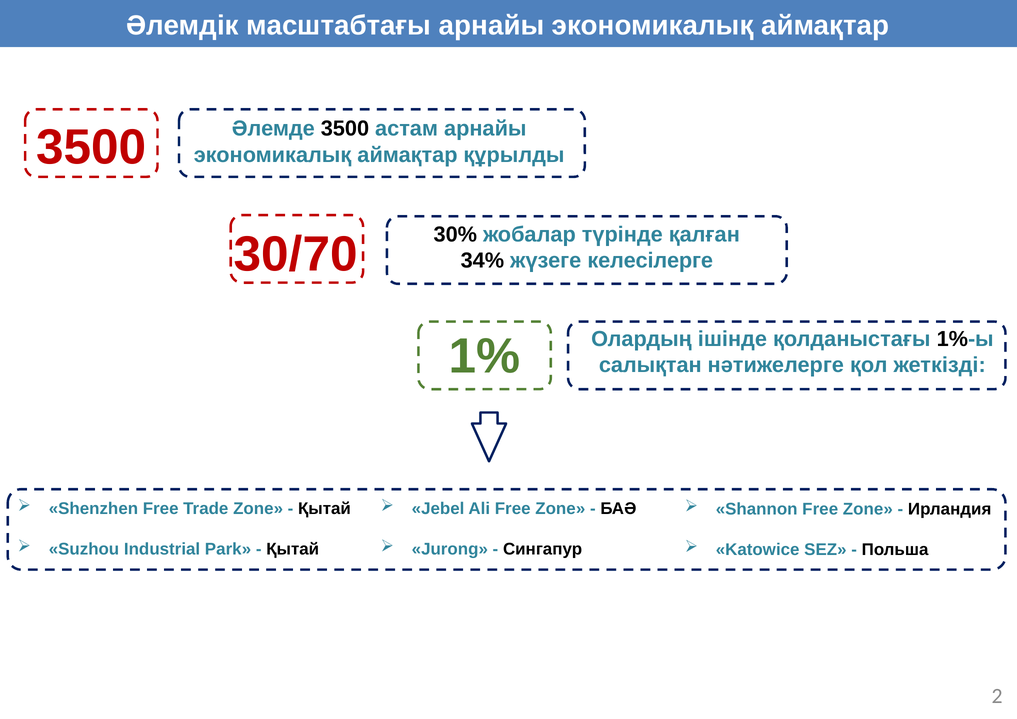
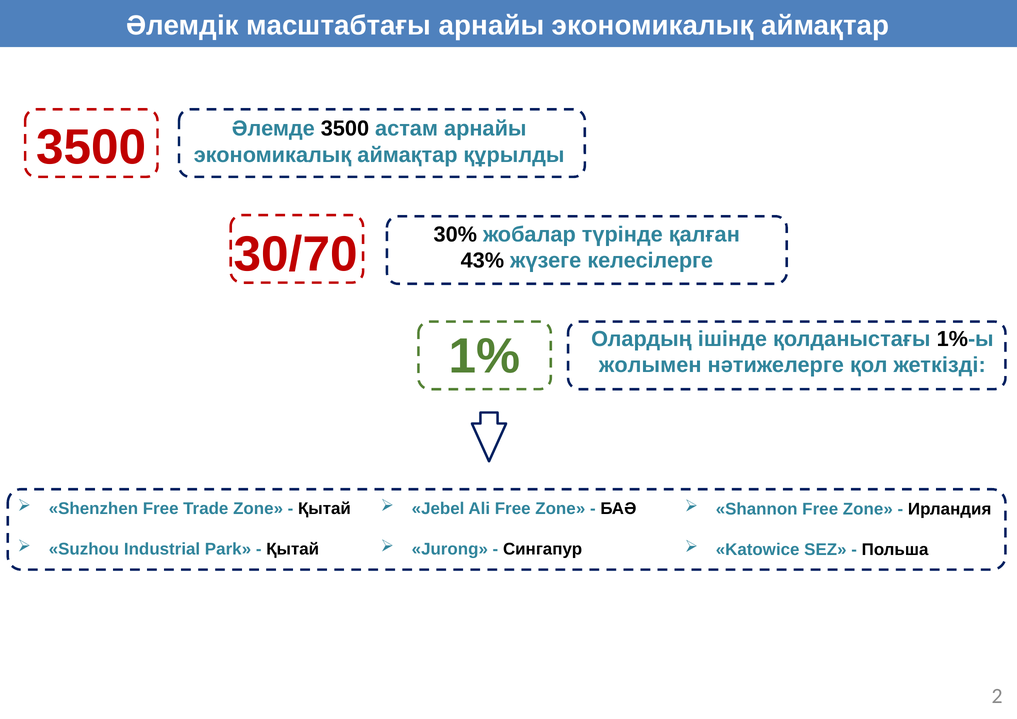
34%: 34% -> 43%
салықтан: салықтан -> жолымен
